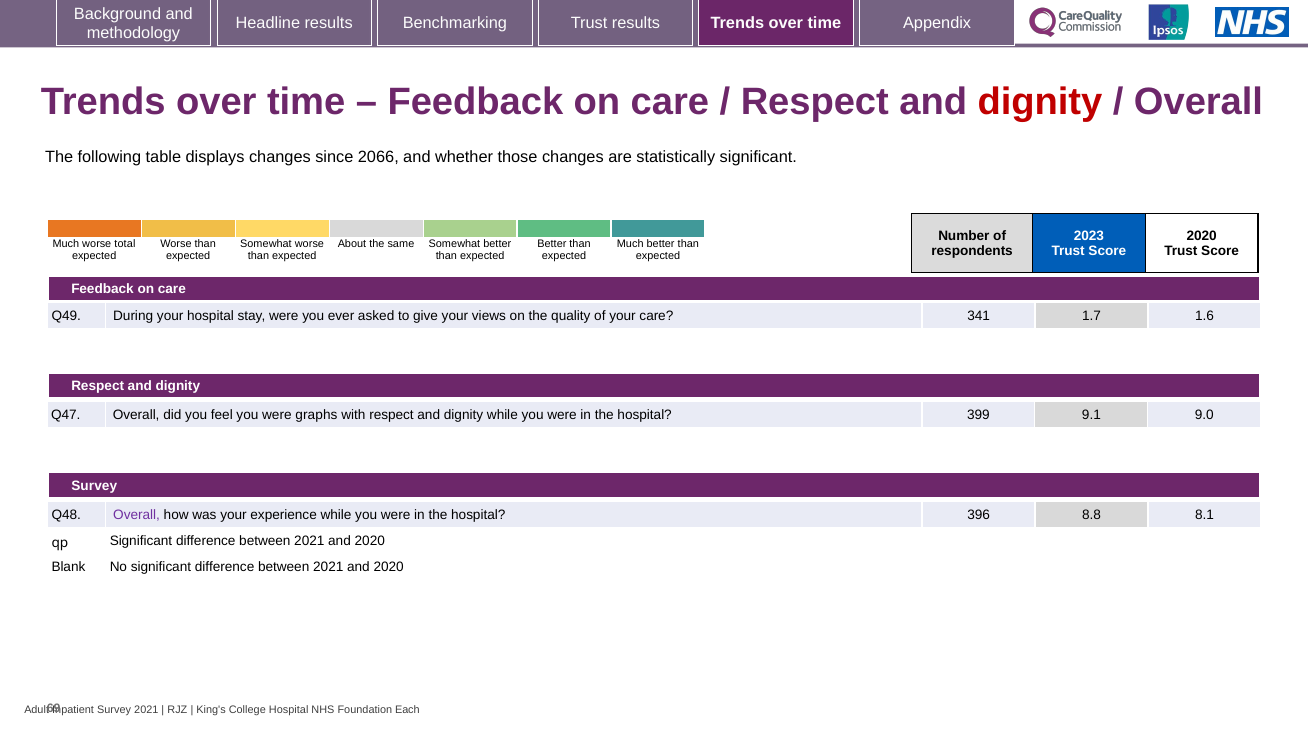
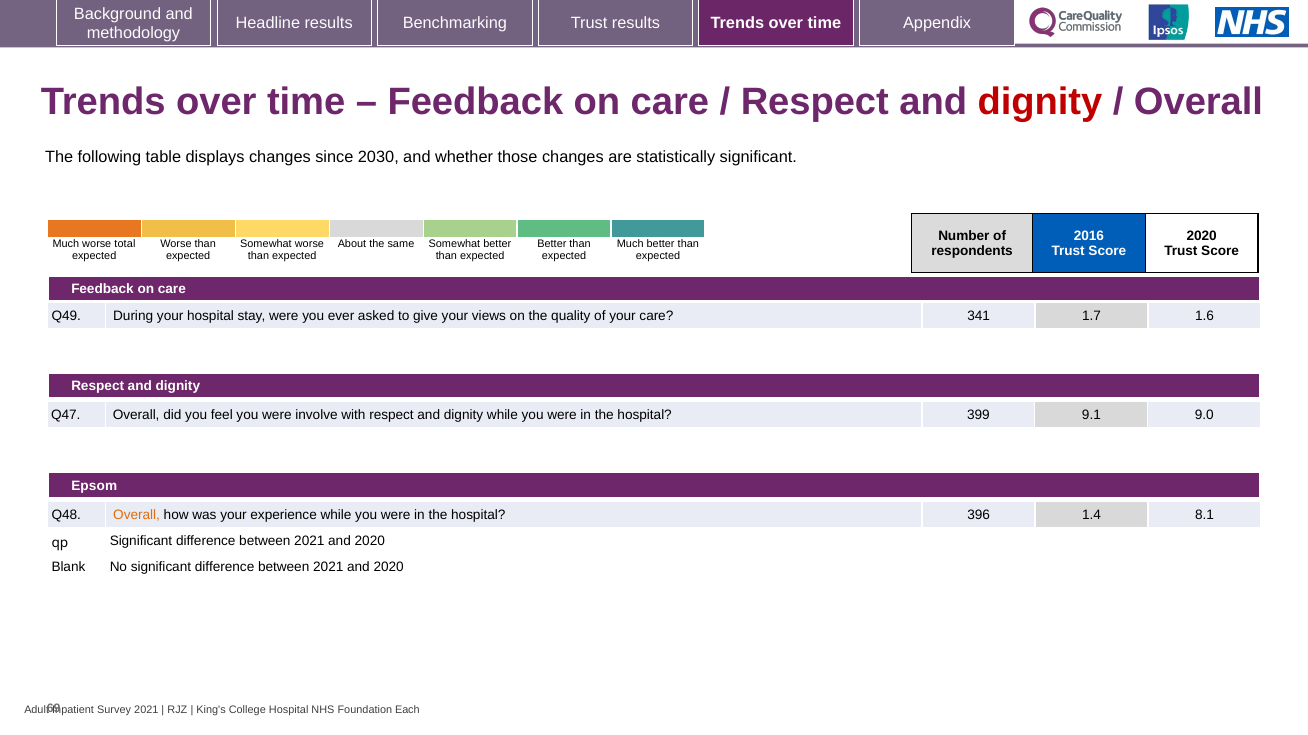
2066: 2066 -> 2030
2023: 2023 -> 2016
graphs: graphs -> involve
Survey at (94, 486): Survey -> Epsom
Overall at (137, 516) colour: purple -> orange
8.8: 8.8 -> 1.4
